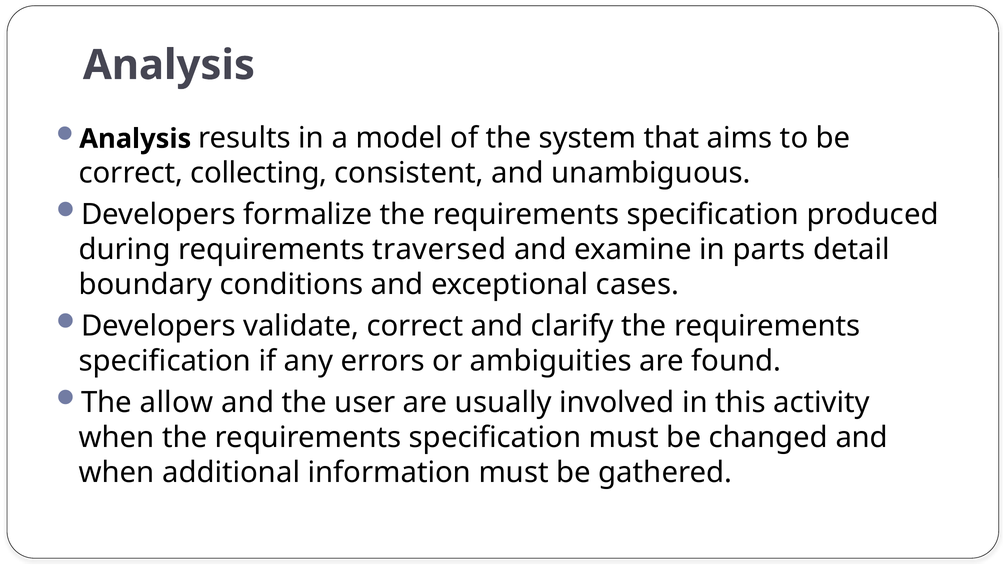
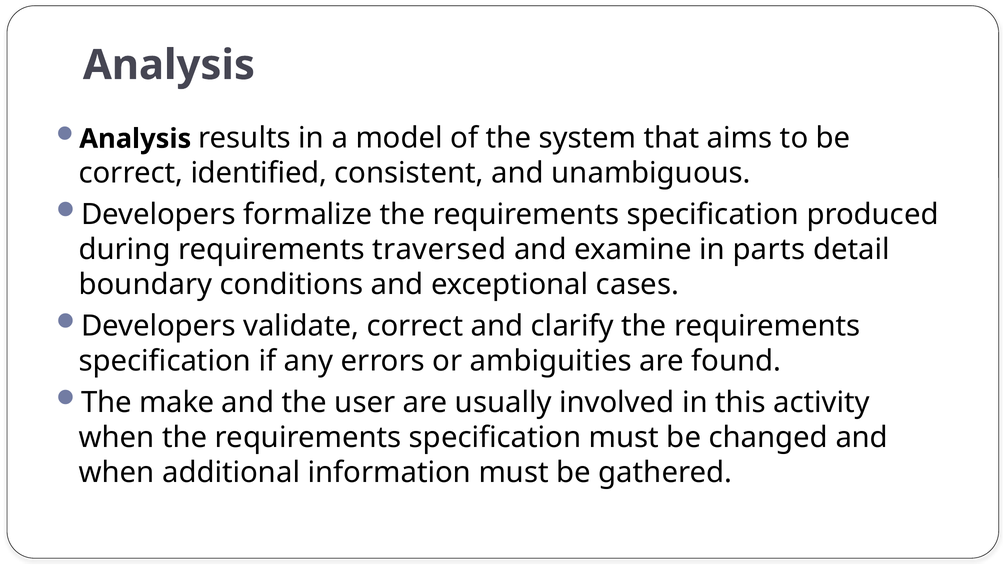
collecting: collecting -> identified
allow: allow -> make
